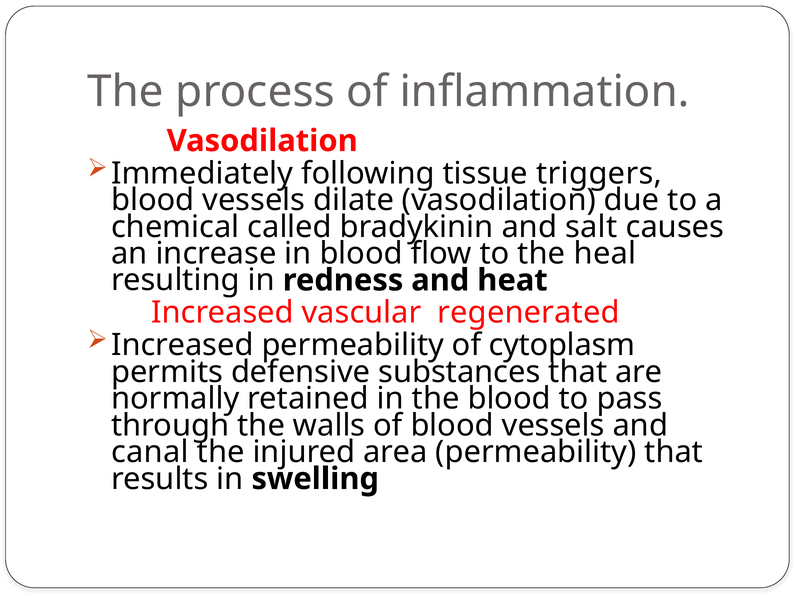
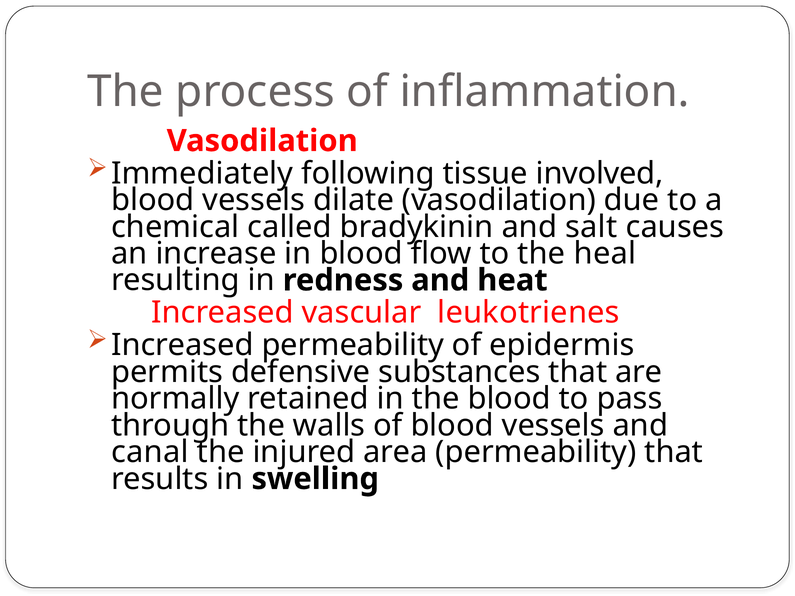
triggers: triggers -> involved
regenerated: regenerated -> leukotrienes
cytoplasm: cytoplasm -> epidermis
